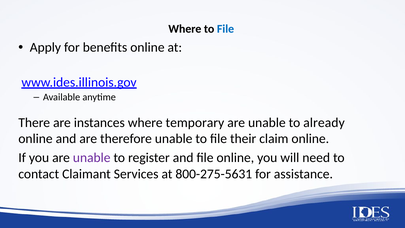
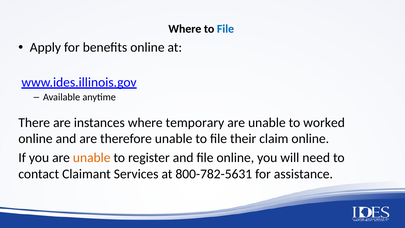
already: already -> worked
unable at (92, 158) colour: purple -> orange
800-275-5631: 800-275-5631 -> 800-782-5631
